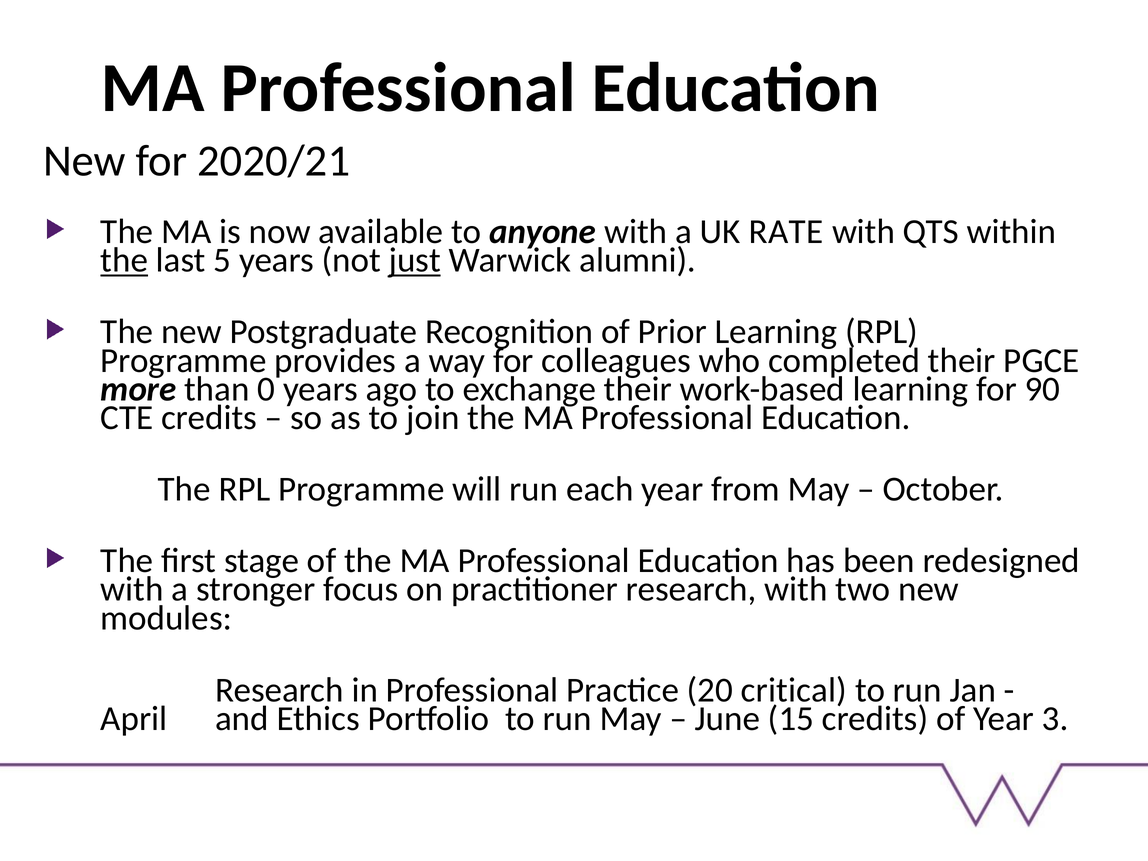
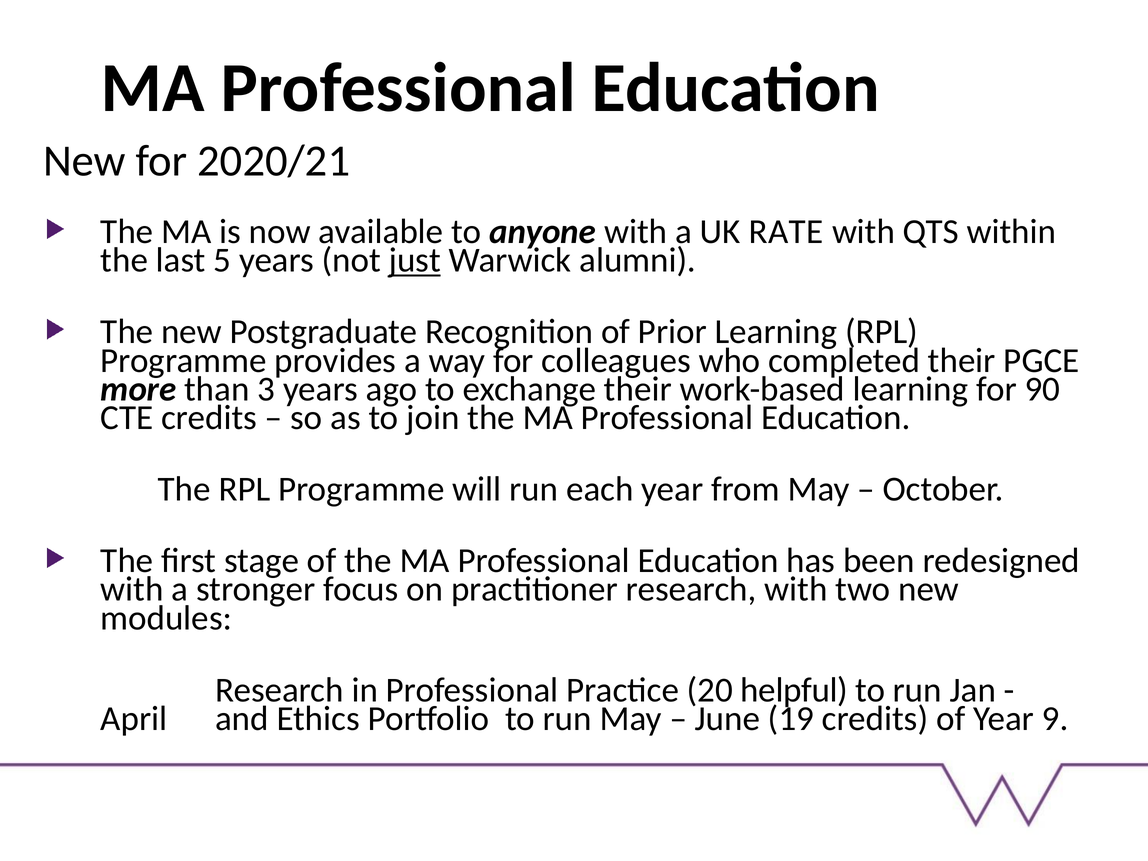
the at (124, 260) underline: present -> none
0: 0 -> 3
critical: critical -> helpful
15: 15 -> 19
3: 3 -> 9
